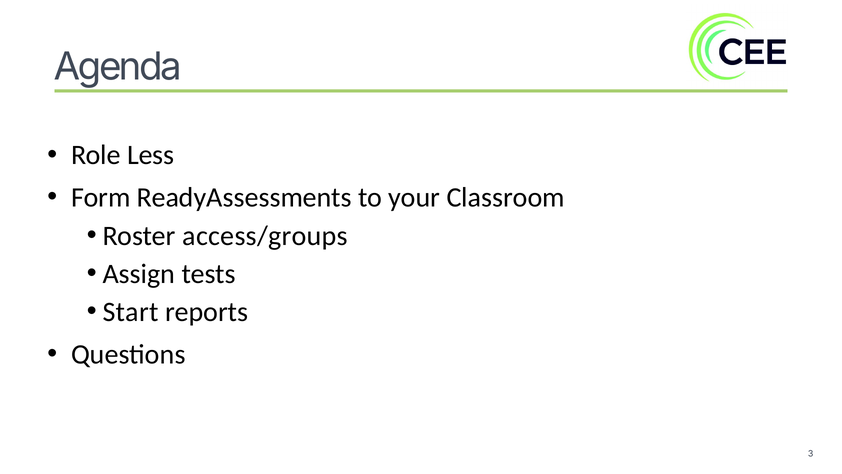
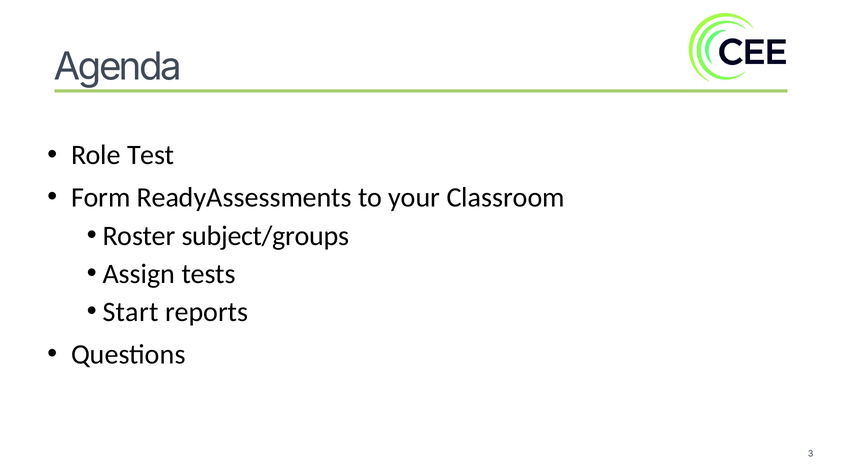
Less: Less -> Test
access/groups: access/groups -> subject/groups
